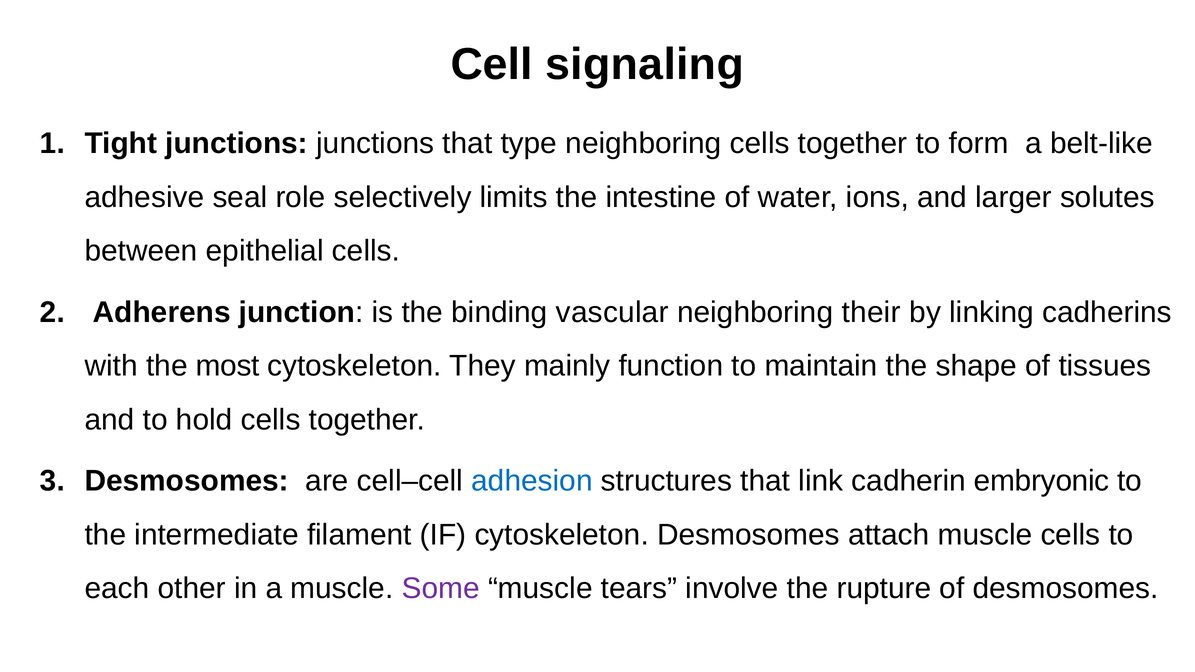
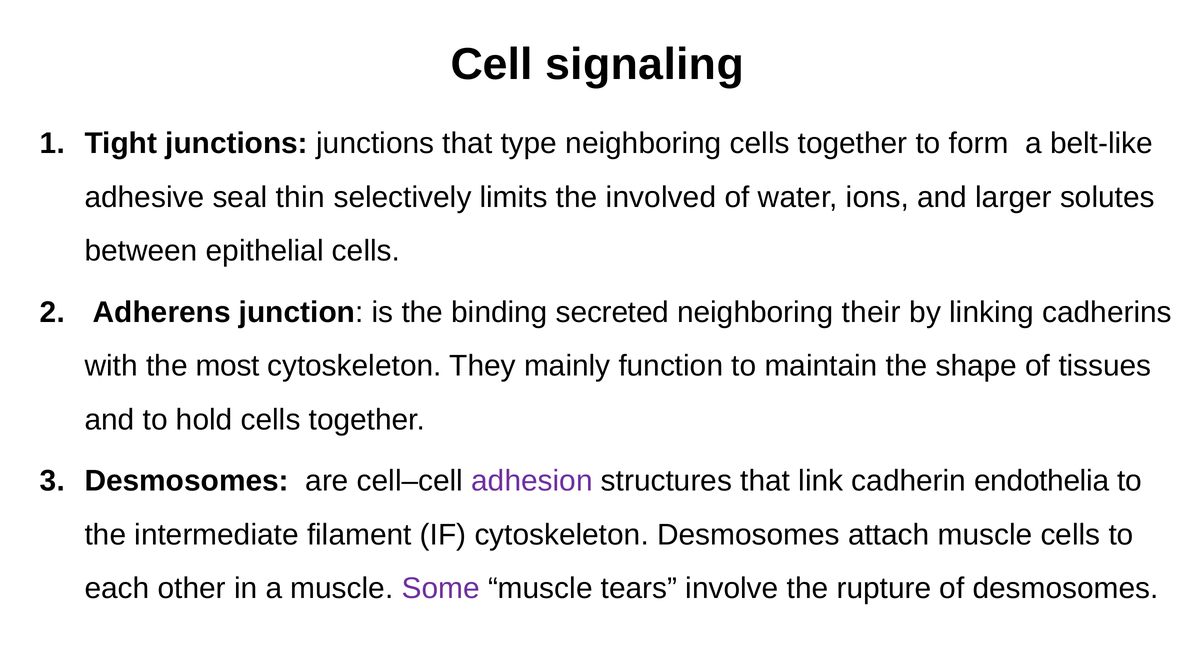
role: role -> thin
intestine: intestine -> involved
vascular: vascular -> secreted
adhesion colour: blue -> purple
embryonic: embryonic -> endothelia
